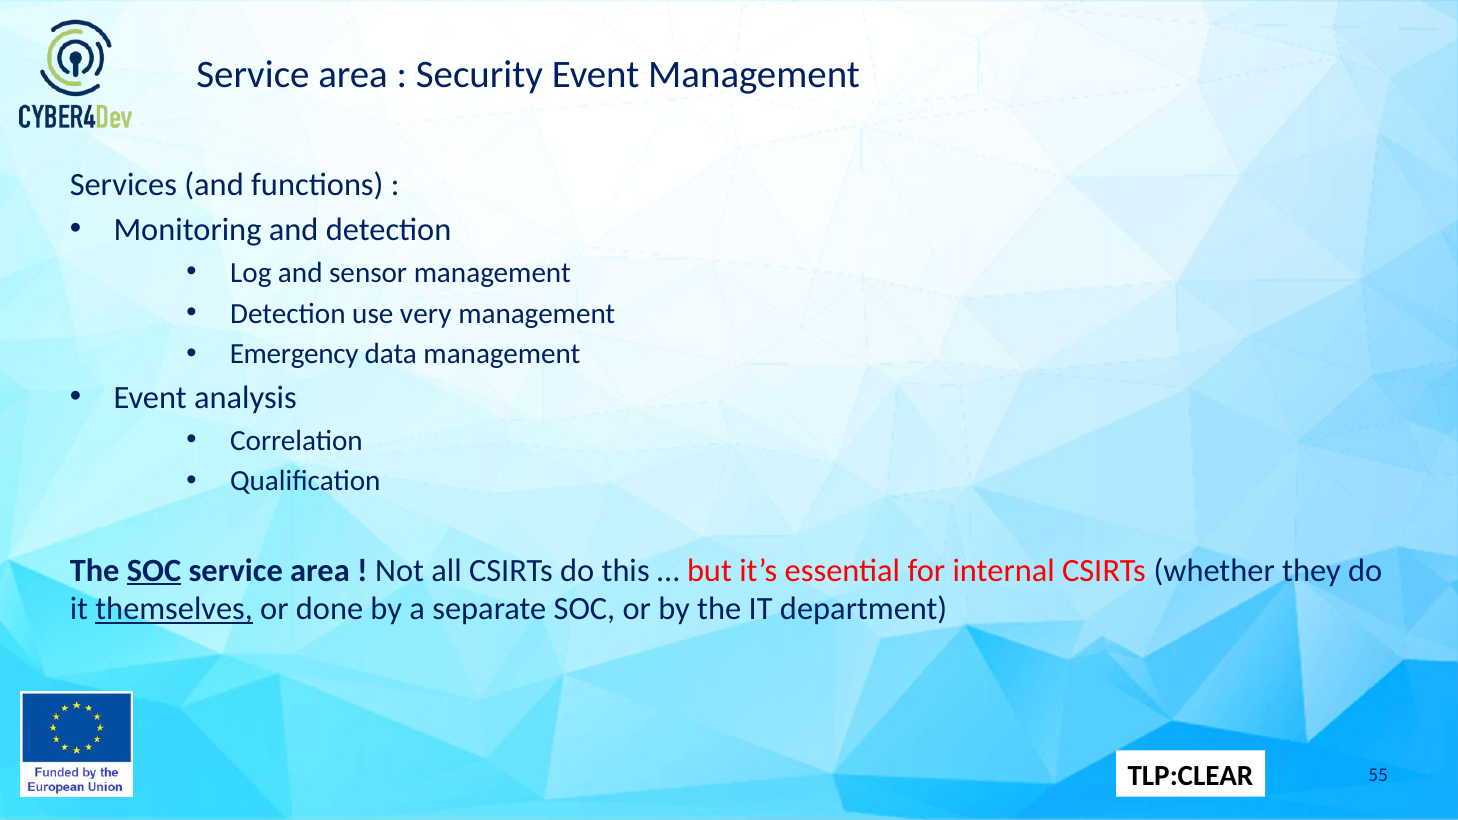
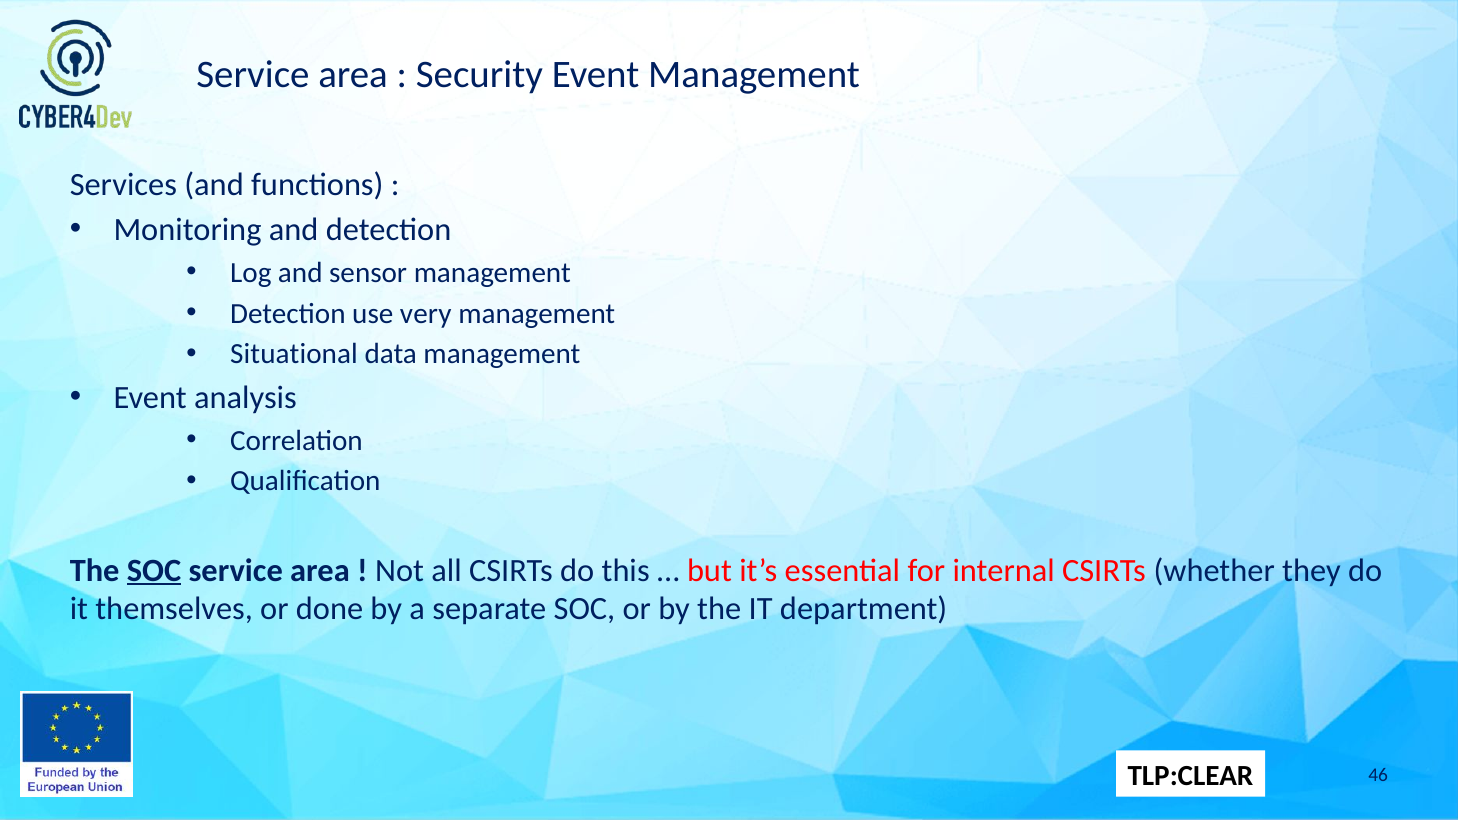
Emergency: Emergency -> Situational
themselves underline: present -> none
55: 55 -> 46
